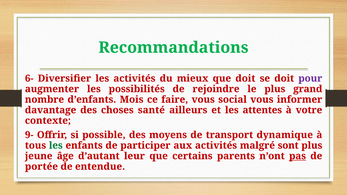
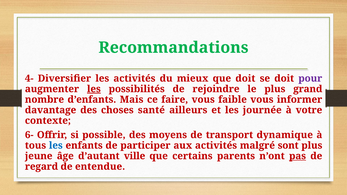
6-: 6- -> 4-
les at (94, 89) underline: none -> present
Mois: Mois -> Mais
social: social -> faible
attentes: attentes -> journée
9-: 9- -> 6-
les at (56, 146) colour: green -> blue
leur: leur -> ville
portée: portée -> regard
